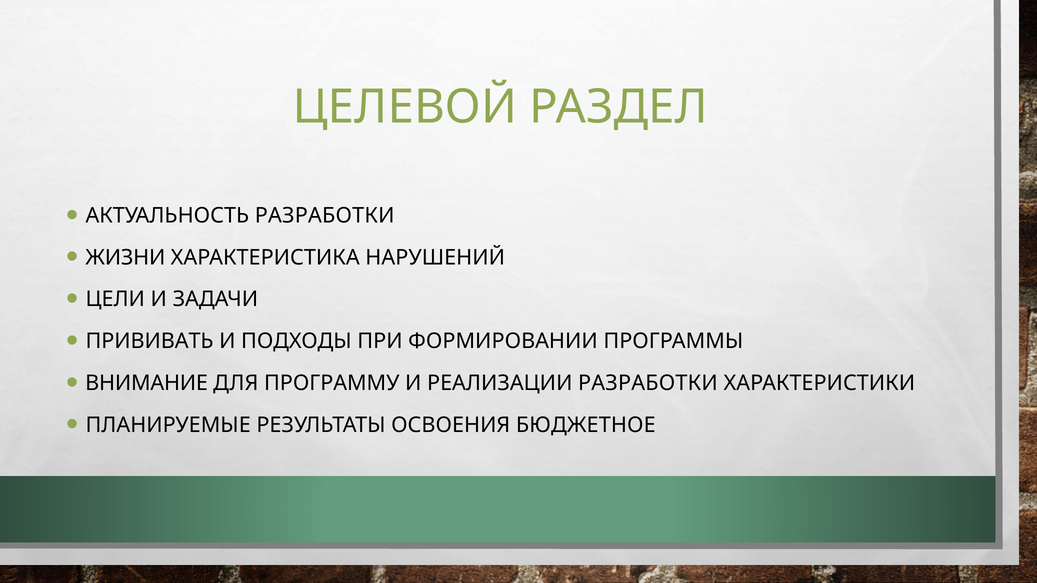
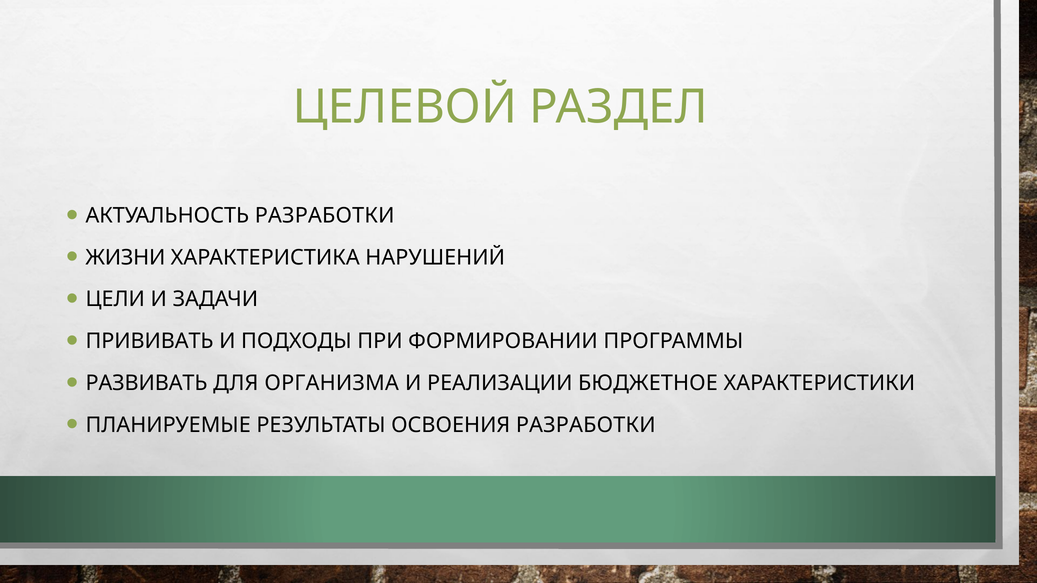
ВНИМАНИЕ: ВНИМАНИЕ -> РАЗВИВАТЬ
ПРОГРАММУ: ПРОГРАММУ -> ОРГАНИЗМА
РЕАЛИЗАЦИИ РАЗРАБОТКИ: РАЗРАБОТКИ -> БЮДЖЕТНОЕ
ОСВОЕНИЯ БЮДЖЕТНОЕ: БЮДЖЕТНОЕ -> РАЗРАБОТКИ
